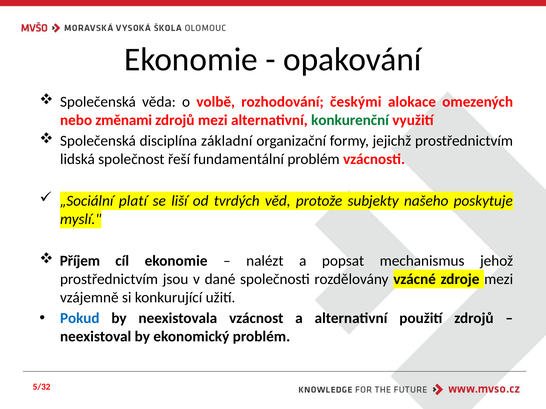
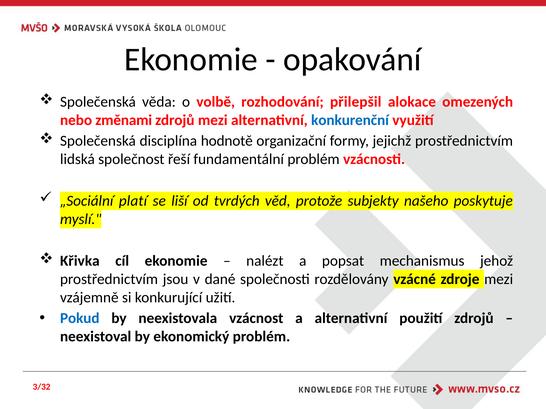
českými: českými -> přilepšil
konkurenční colour: green -> blue
základní: základní -> hodnotě
Příjem: Příjem -> Křivka
5/32: 5/32 -> 3/32
